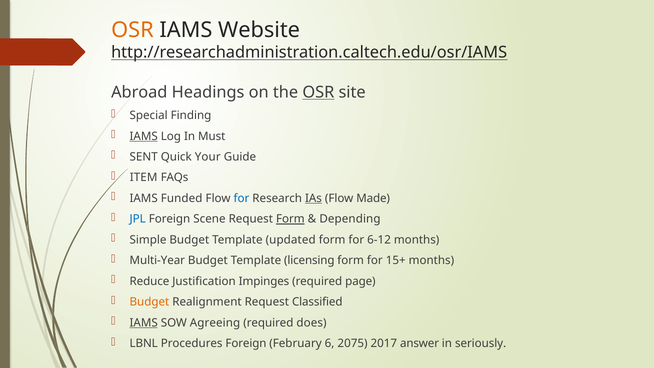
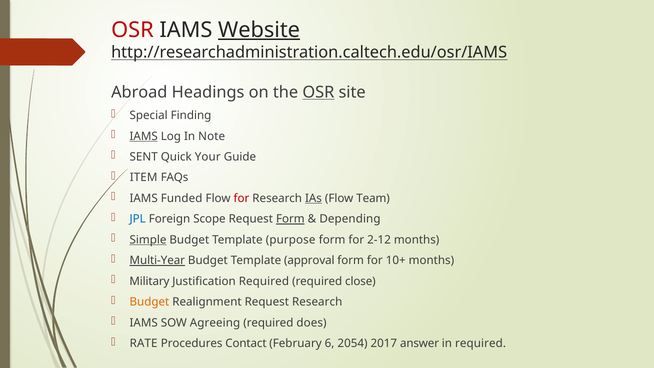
OSR at (132, 30) colour: orange -> red
Website underline: none -> present
Must: Must -> Note
for at (241, 198) colour: blue -> red
Made: Made -> Team
Scene: Scene -> Scope
Simple underline: none -> present
updated: updated -> purpose
6-12: 6-12 -> 2-12
Multi-Year underline: none -> present
licensing: licensing -> approval
15+: 15+ -> 10+
Reduce: Reduce -> Military
Justification Impinges: Impinges -> Required
page: page -> close
Request Classified: Classified -> Research
IAMS at (144, 323) underline: present -> none
LBNL: LBNL -> RATE
Procedures Foreign: Foreign -> Contact
2075: 2075 -> 2054
in seriously: seriously -> required
